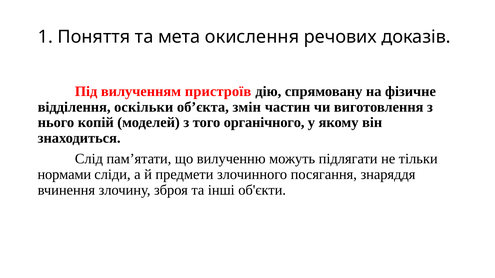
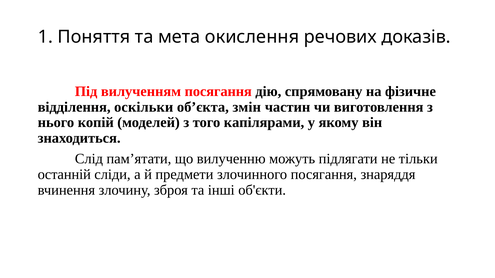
вилученням пристроїв: пристроїв -> посягання
органічного: органічного -> капілярами
нормами: нормами -> останній
